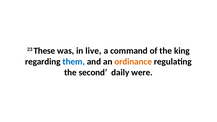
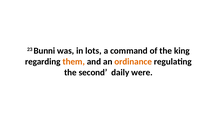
These: These -> Bunni
live: live -> lots
them colour: blue -> orange
